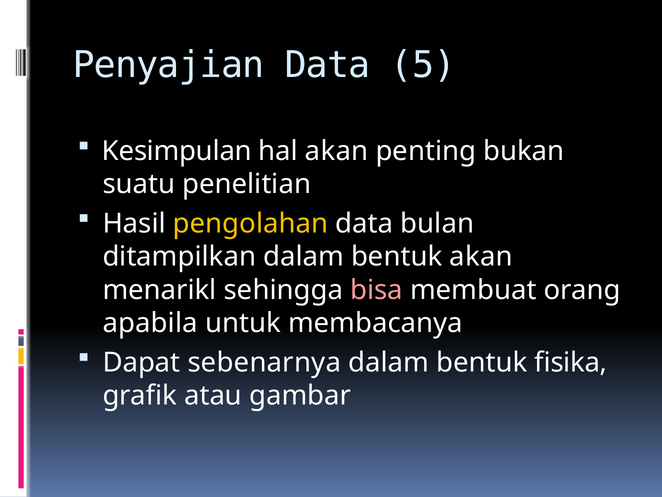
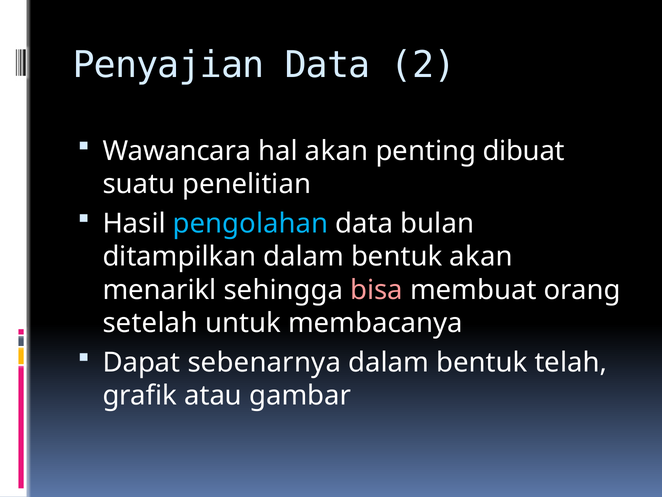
5: 5 -> 2
Kesimpulan: Kesimpulan -> Wawancara
bukan: bukan -> dibuat
pengolahan colour: yellow -> light blue
apabila: apabila -> setelah
fisika: fisika -> telah
